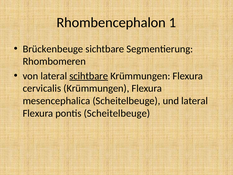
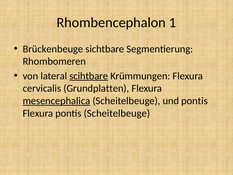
cervicalis Krümmungen: Krümmungen -> Grundplatten
mesencephalica underline: none -> present
und lateral: lateral -> pontis
